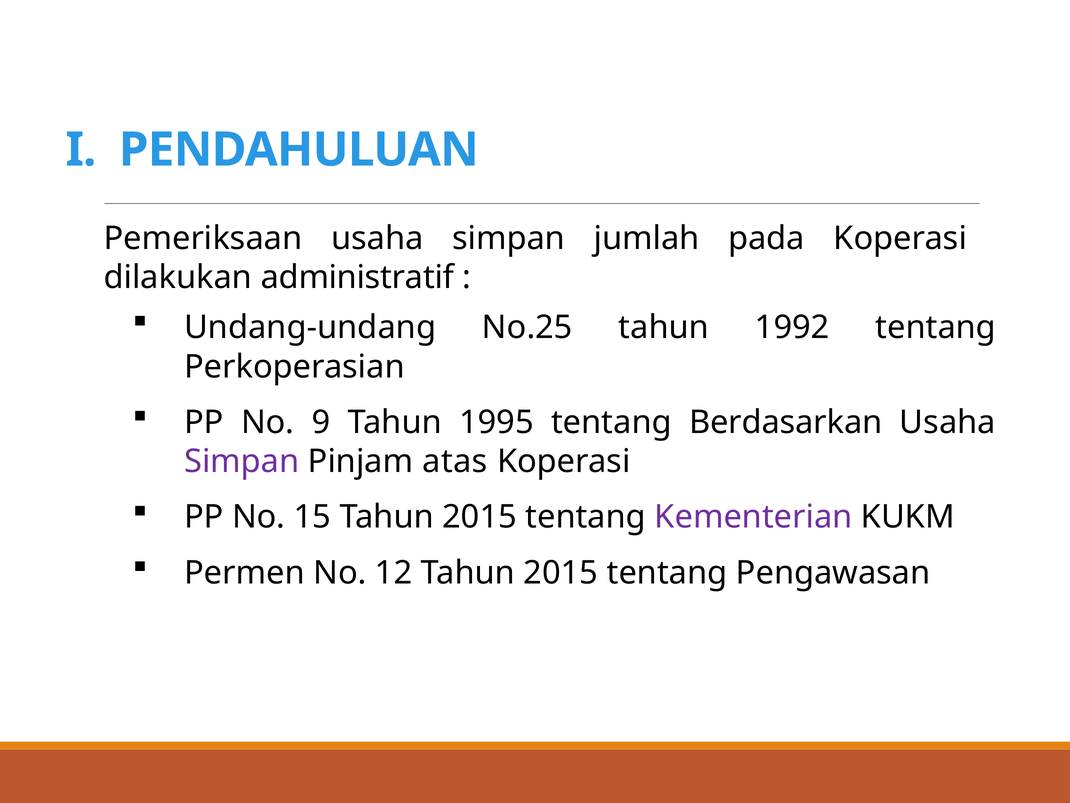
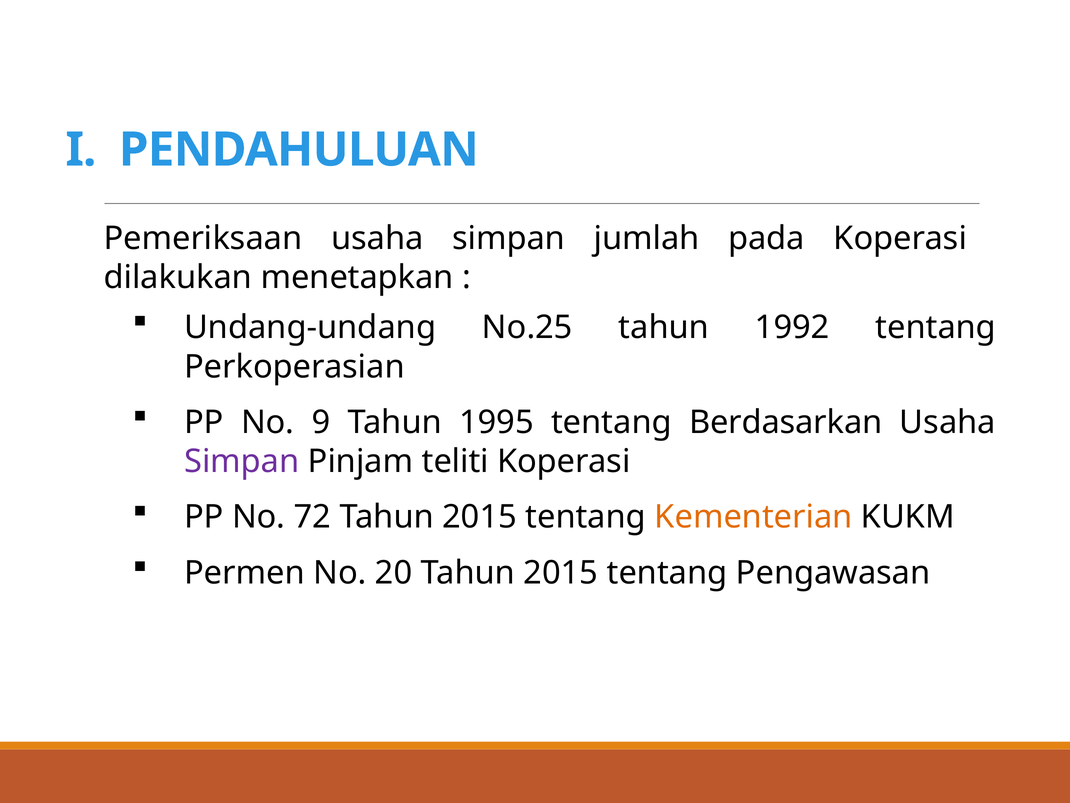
administratif: administratif -> menetapkan
atas: atas -> teliti
15: 15 -> 72
Kementerian colour: purple -> orange
12: 12 -> 20
